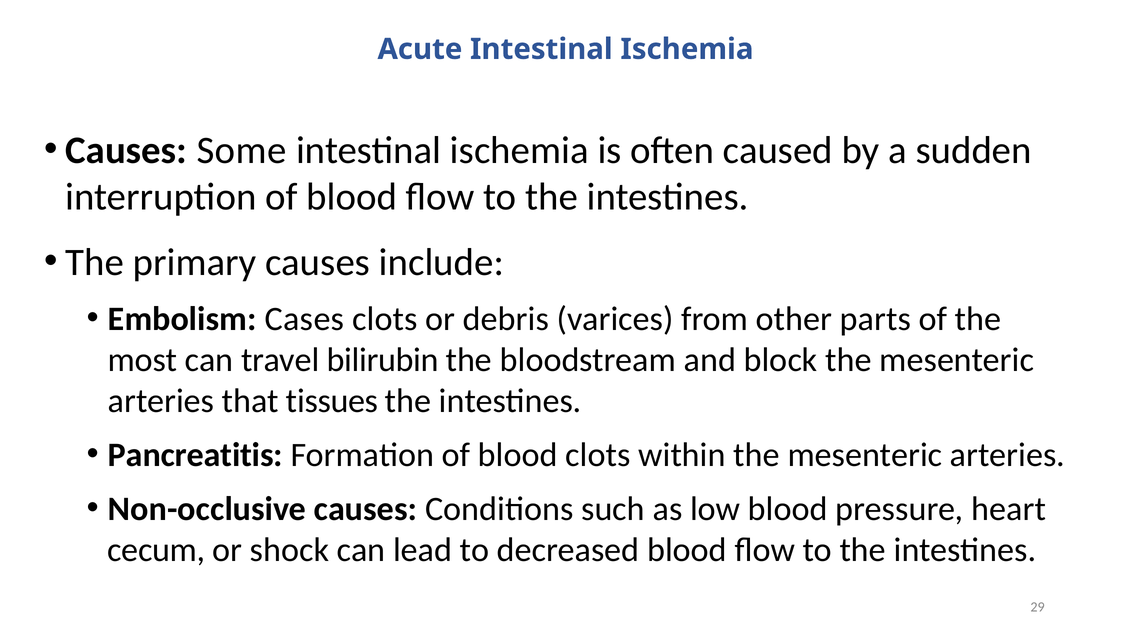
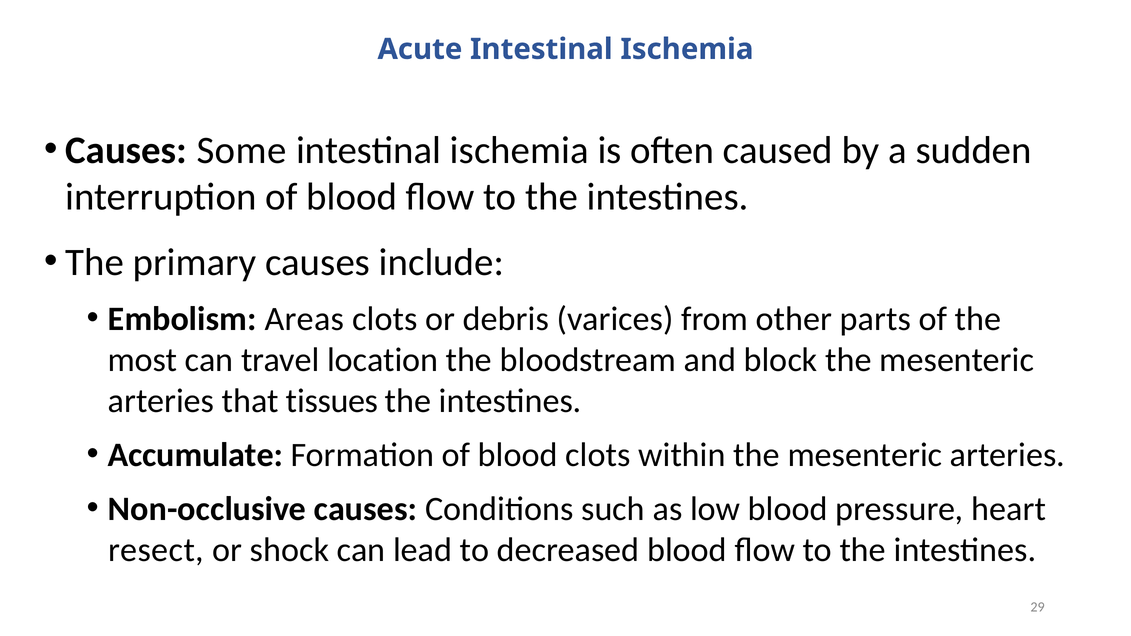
Cases: Cases -> Areas
bilirubin: bilirubin -> location
Pancreatitis: Pancreatitis -> Accumulate
cecum: cecum -> resect
